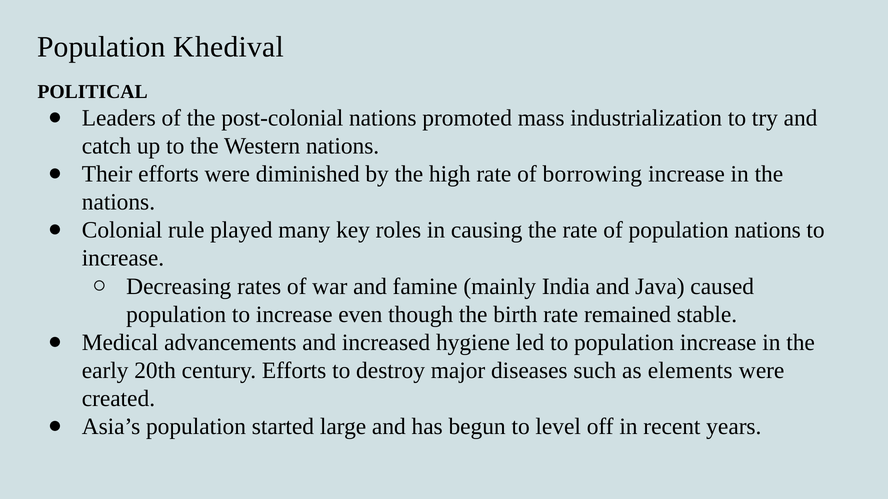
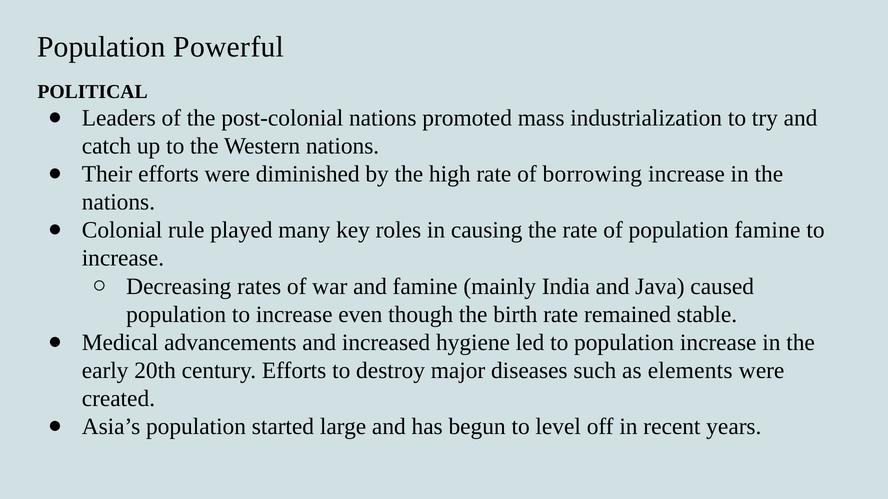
Khedival: Khedival -> Powerful
population nations: nations -> famine
